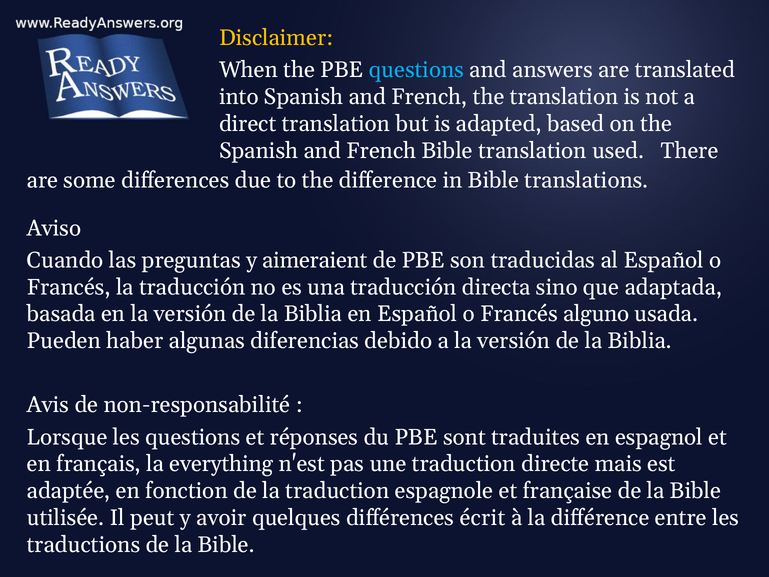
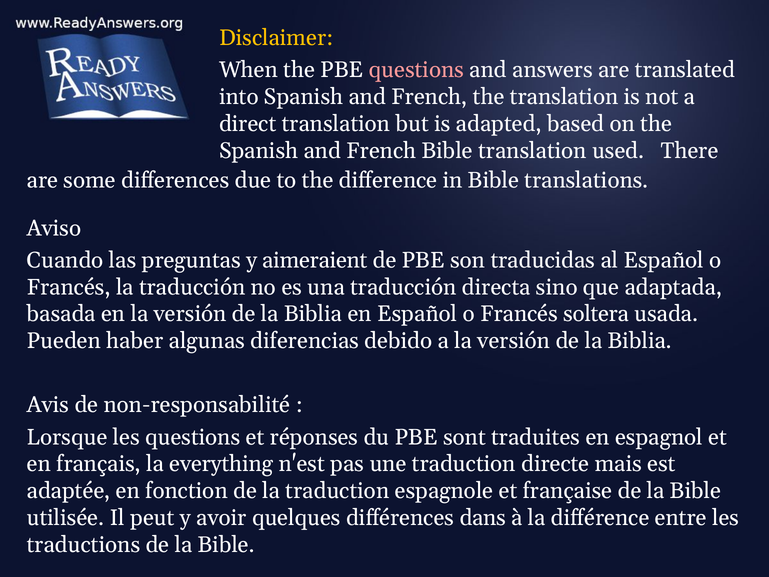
questions at (416, 70) colour: light blue -> pink
alguno: alguno -> soltera
écrit: écrit -> dans
